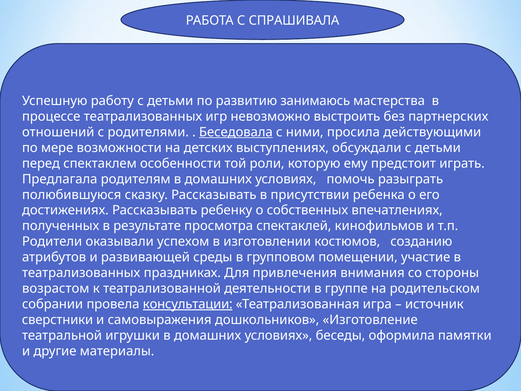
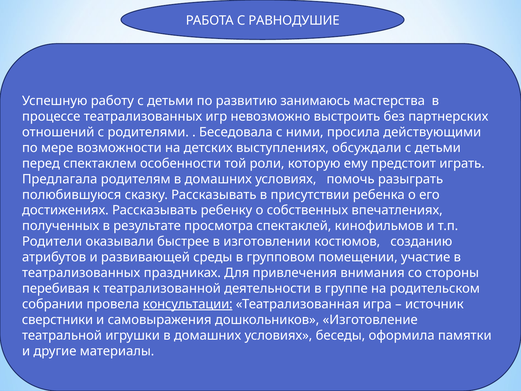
СПРАШИВАЛА: СПРАШИВАЛА -> РАВНОДУШИЕ
Беседовала underline: present -> none
успехом: успехом -> быстрее
возрастом: возрастом -> перебивая
